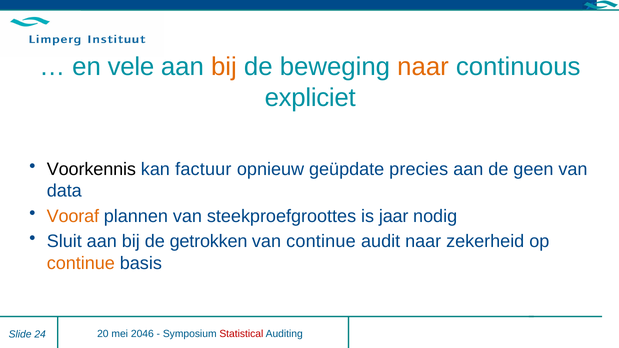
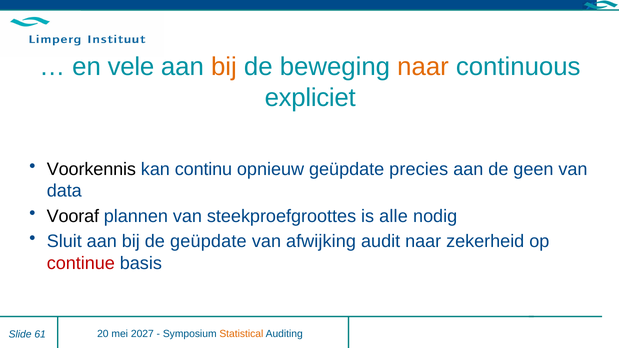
factuur: factuur -> continu
Vooraf colour: orange -> black
jaar: jaar -> alle
de getrokken: getrokken -> geüpdate
van continue: continue -> afwijking
continue at (81, 263) colour: orange -> red
2046: 2046 -> 2027
Statistical colour: red -> orange
24: 24 -> 61
